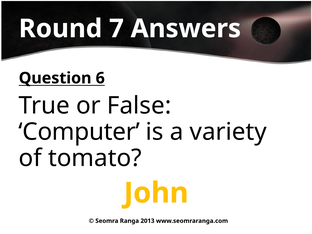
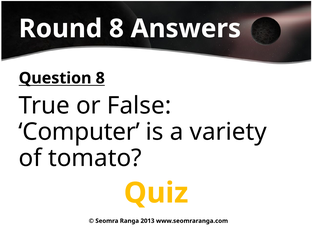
Round 7: 7 -> 8
Question 6: 6 -> 8
John: John -> Quiz
